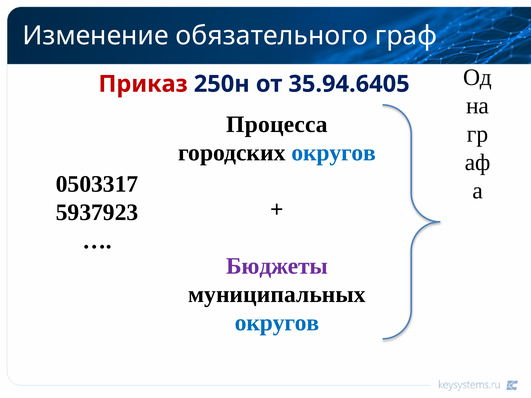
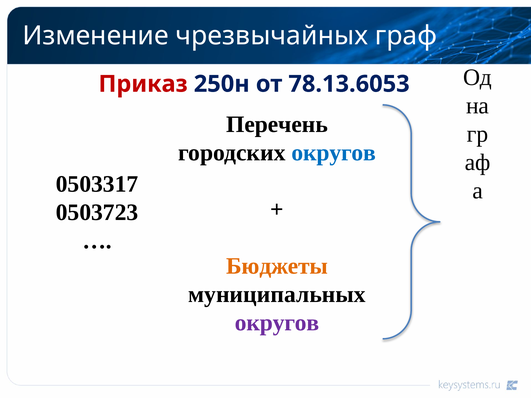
обязательного: обязательного -> чрезвычайных
35.94.6405: 35.94.6405 -> 78.13.6053
Процесса: Процесса -> Перечень
5937923: 5937923 -> 0503723
Бюджеты colour: purple -> orange
округов at (277, 323) colour: blue -> purple
